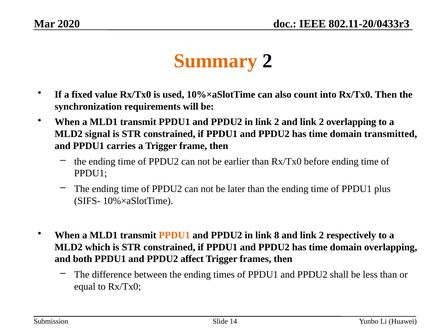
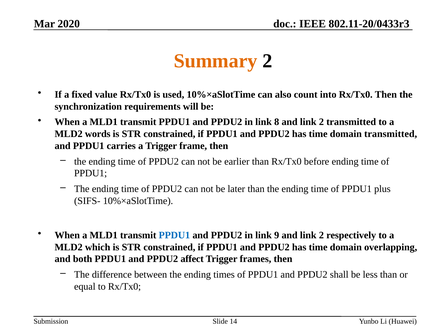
in link 2: 2 -> 8
2 overlapping: overlapping -> transmitted
signal: signal -> words
PPDU1 at (174, 235) colour: orange -> blue
8: 8 -> 9
